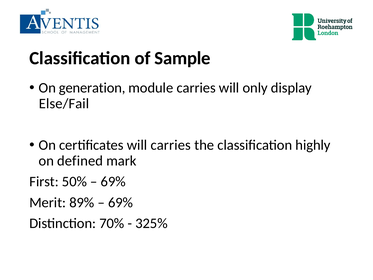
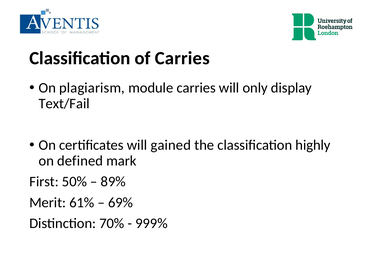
of Sample: Sample -> Carries
generation: generation -> plagiarism
Else/Fail: Else/Fail -> Text/Fail
will carries: carries -> gained
69% at (113, 181): 69% -> 89%
89%: 89% -> 61%
325%: 325% -> 999%
